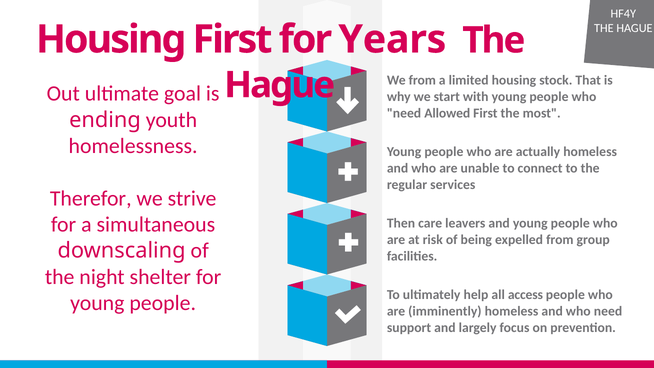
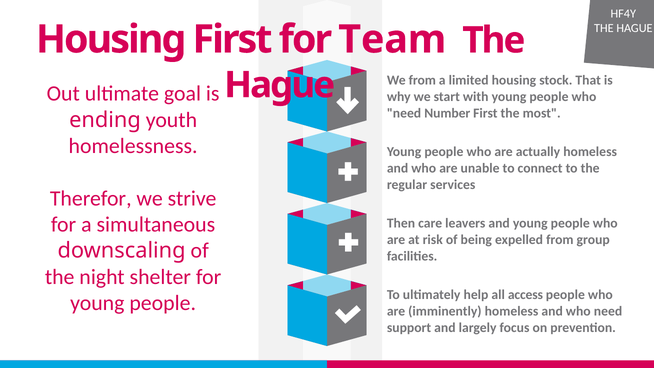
Years: Years -> Team
Allowed: Allowed -> Number
